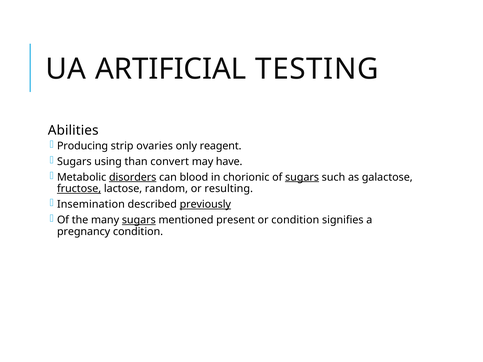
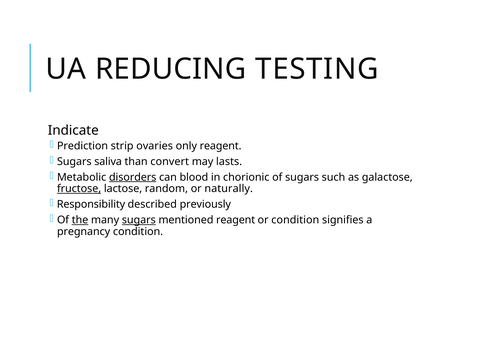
ARTIFICIAL: ARTIFICIAL -> REDUCING
Abilities: Abilities -> Indicate
Producing: Producing -> Prediction
using: using -> saliva
have: have -> lasts
sugars at (302, 177) underline: present -> none
resulting: resulting -> naturally
Insemination: Insemination -> Responsibility
previously underline: present -> none
the underline: none -> present
mentioned present: present -> reagent
